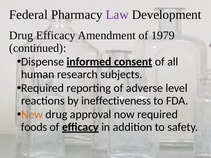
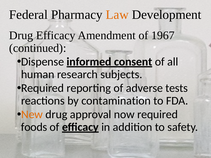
Law colour: purple -> orange
1979: 1979 -> 1967
level: level -> tests
ineffectiveness: ineffectiveness -> contamination
